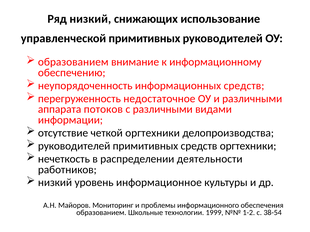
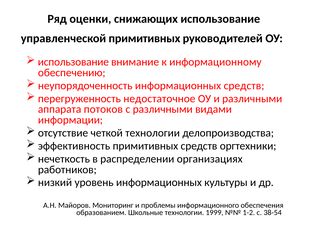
Ряд низкий: низкий -> оценки
образованием at (73, 62): образованием -> использование
четкой оргтехники: оргтехники -> технологии
руководителей at (74, 146): руководителей -> эффективность
деятельности: деятельности -> организациях
уровень информационное: информационное -> информационных
